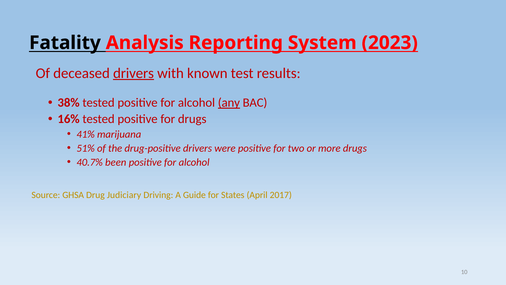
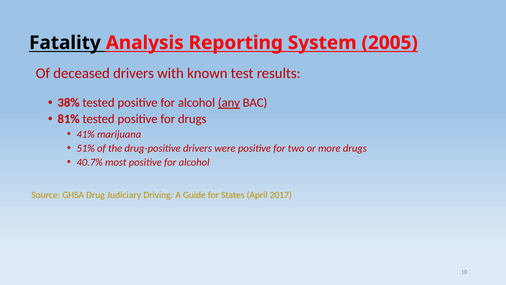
2023: 2023 -> 2005
drivers at (134, 73) underline: present -> none
16%: 16% -> 81%
been: been -> most
